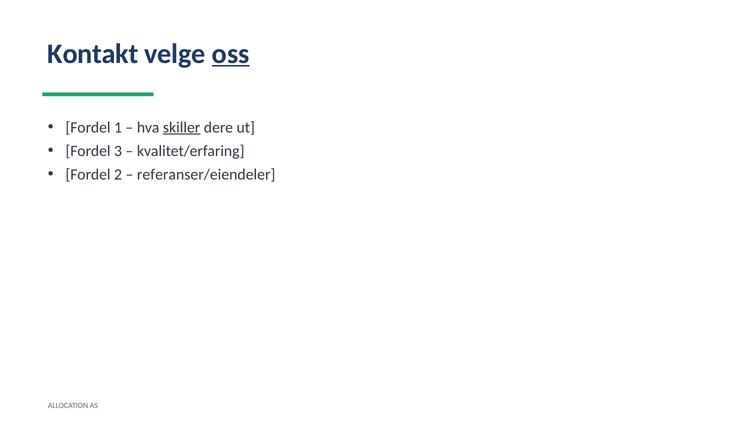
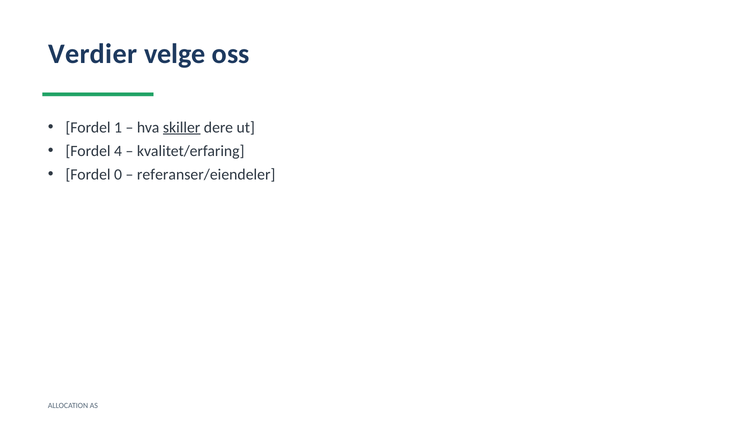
Kontakt: Kontakt -> Verdier
oss underline: present -> none
3: 3 -> 4
2: 2 -> 0
